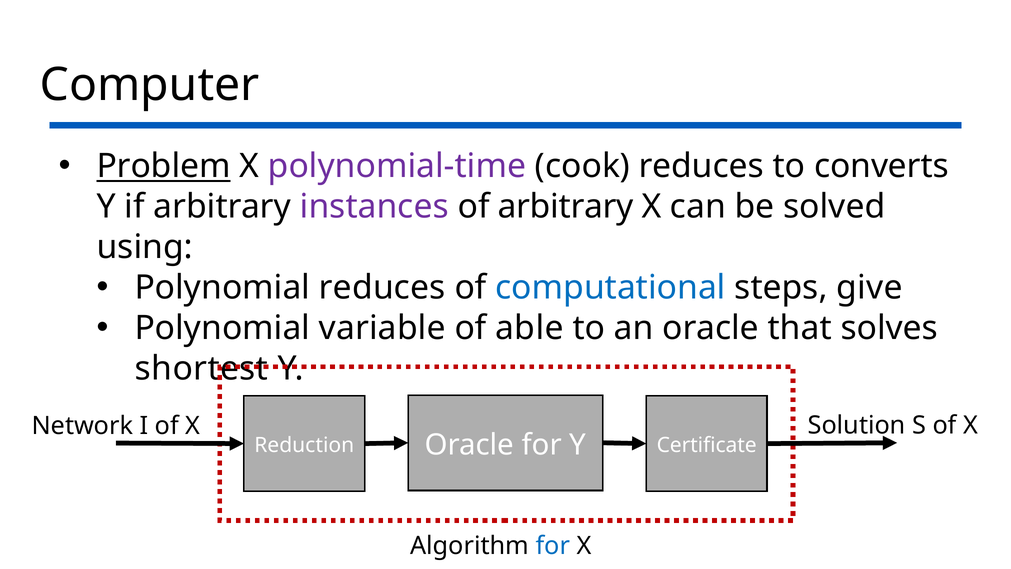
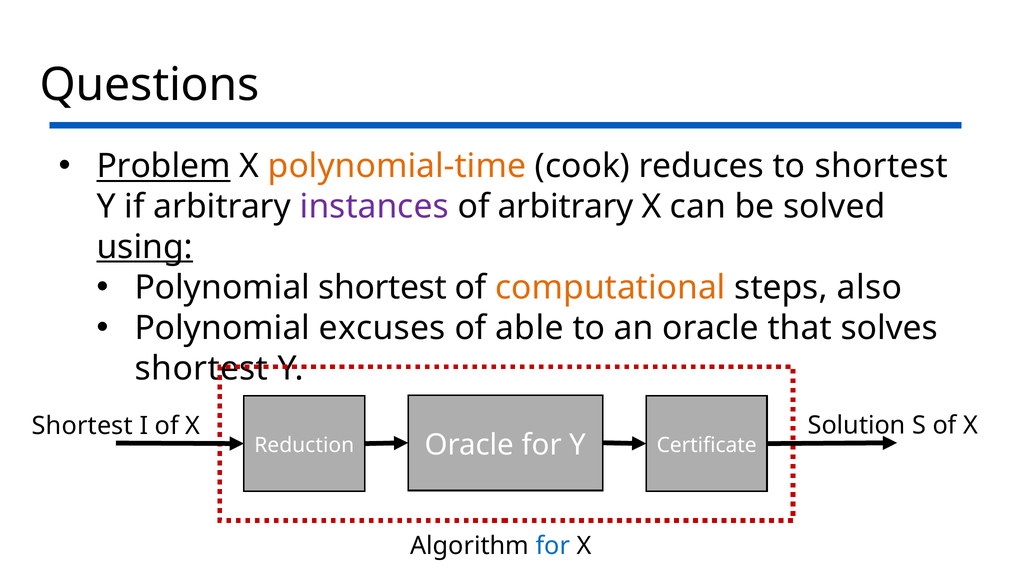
Computer: Computer -> Questions
polynomial-time colour: purple -> orange
to converts: converts -> shortest
using underline: none -> present
Polynomial reduces: reduces -> shortest
computational colour: blue -> orange
give: give -> also
variable: variable -> excuses
Network at (82, 426): Network -> Shortest
